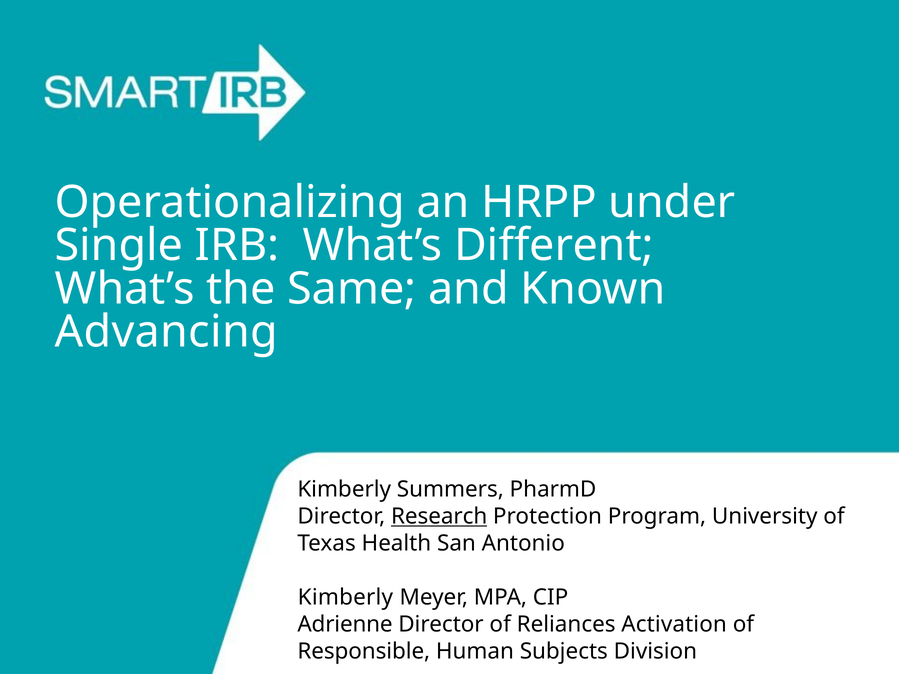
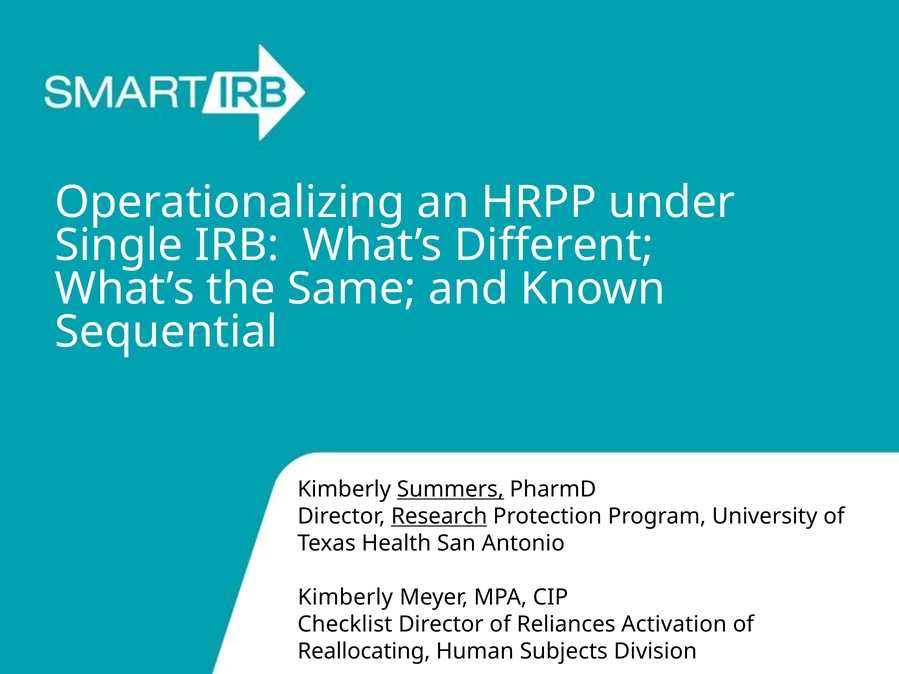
Advancing: Advancing -> Sequential
Summers underline: none -> present
Adrienne: Adrienne -> Checklist
Responsible: Responsible -> Reallocating
